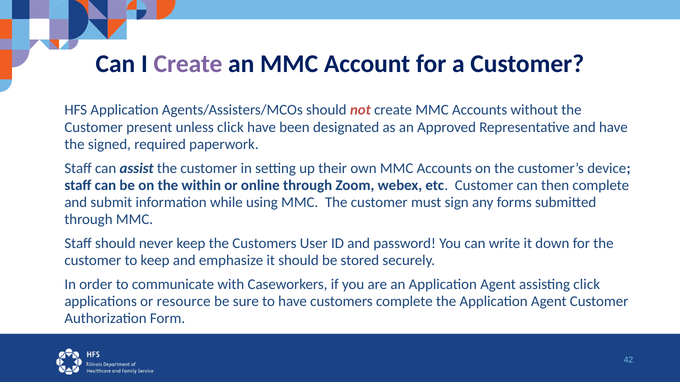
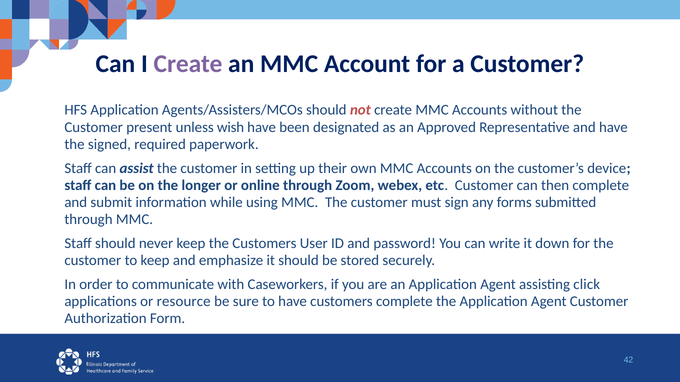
unless click: click -> wish
within: within -> longer
